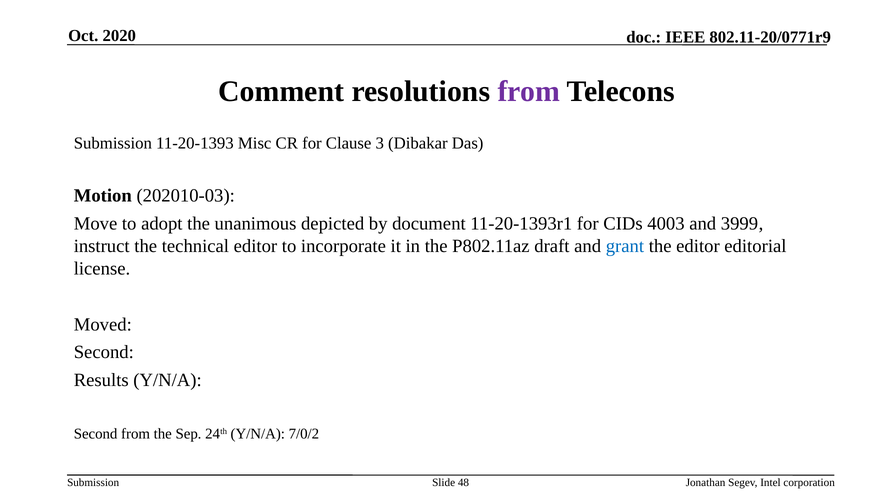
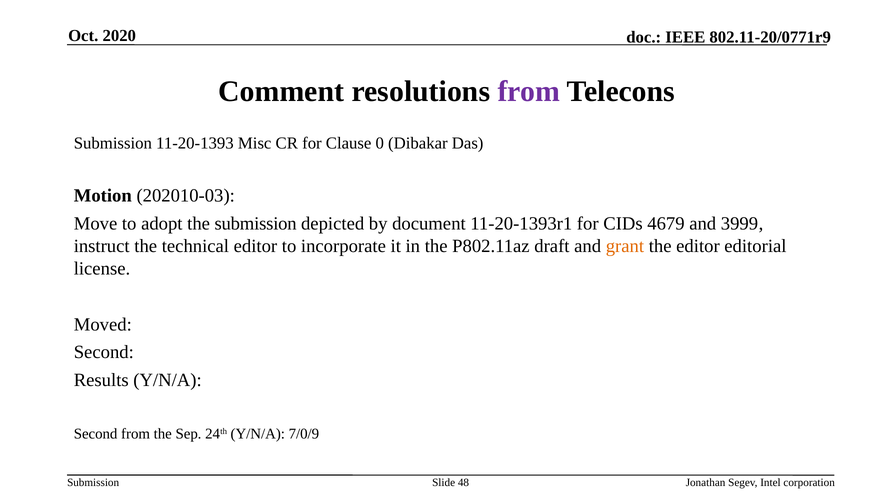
3: 3 -> 0
the unanimous: unanimous -> submission
4003: 4003 -> 4679
grant colour: blue -> orange
7/0/2: 7/0/2 -> 7/0/9
